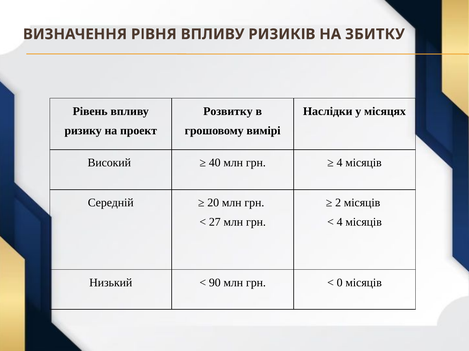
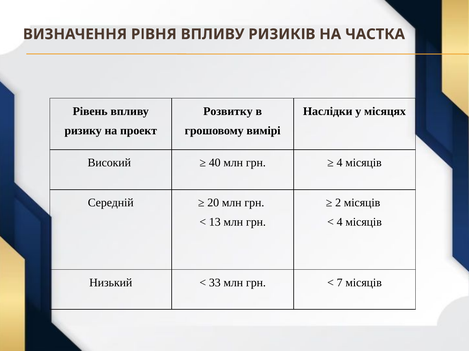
ЗБИТКУ: ЗБИТКУ -> ЧАСТКА
27: 27 -> 13
90: 90 -> 33
0: 0 -> 7
